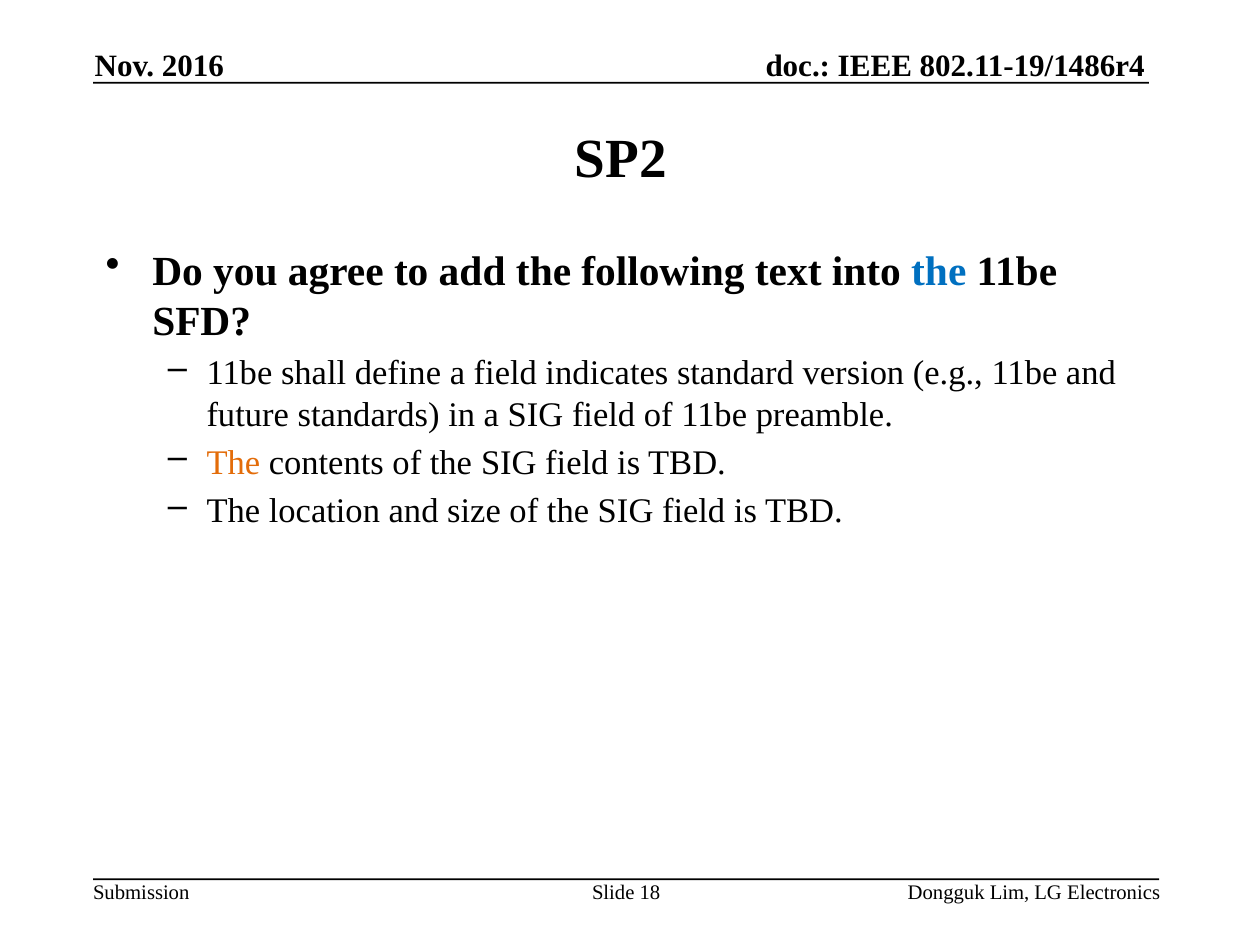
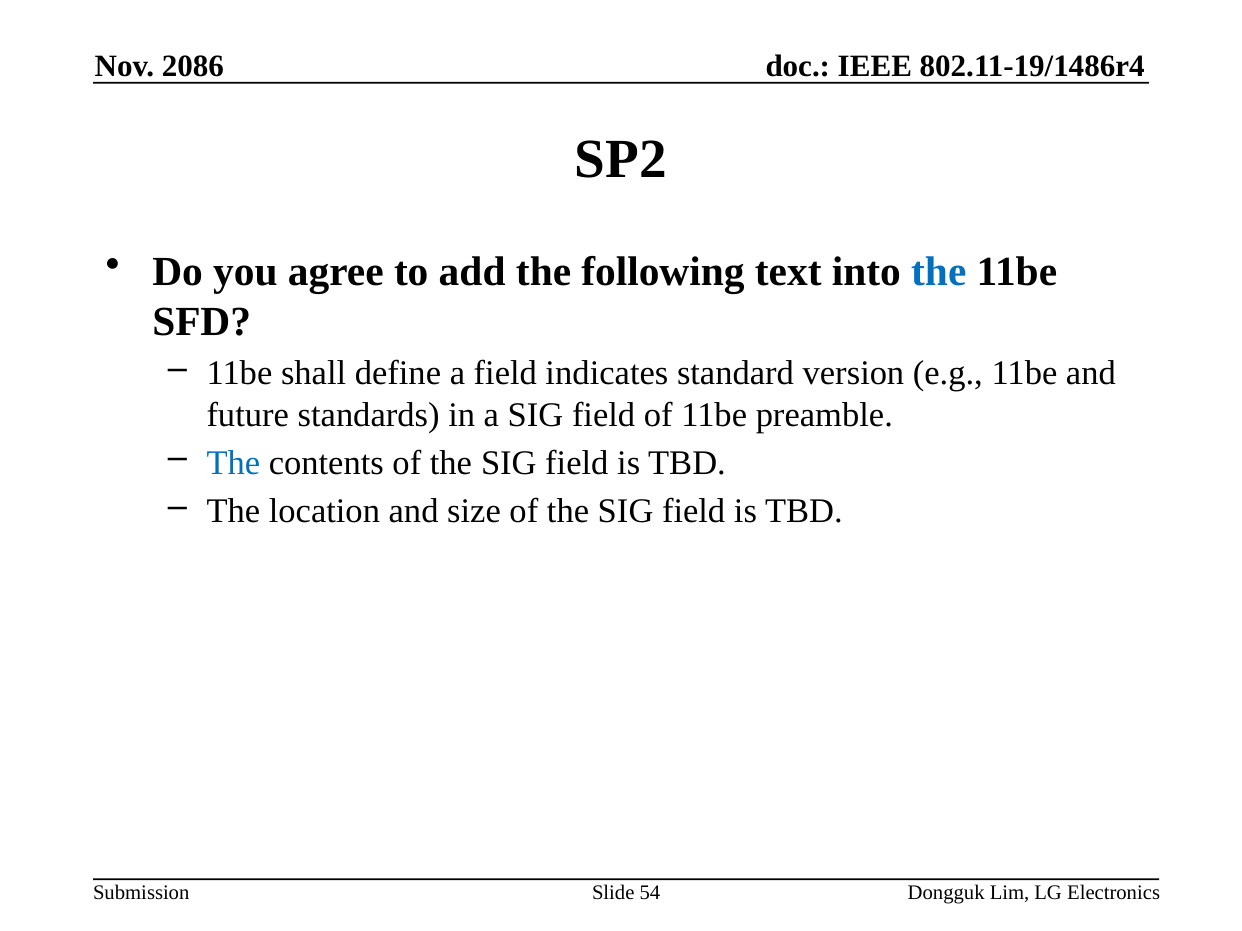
2016: 2016 -> 2086
The at (233, 463) colour: orange -> blue
18: 18 -> 54
